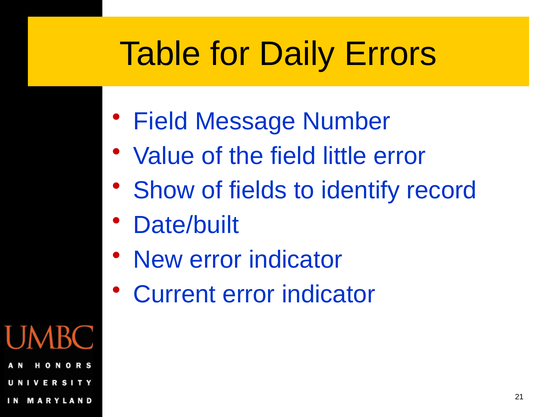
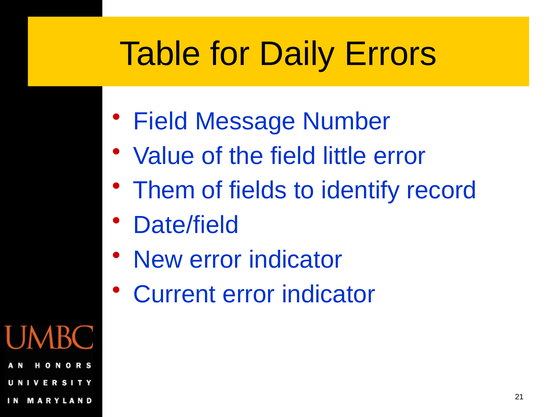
Show: Show -> Them
Date/built: Date/built -> Date/field
